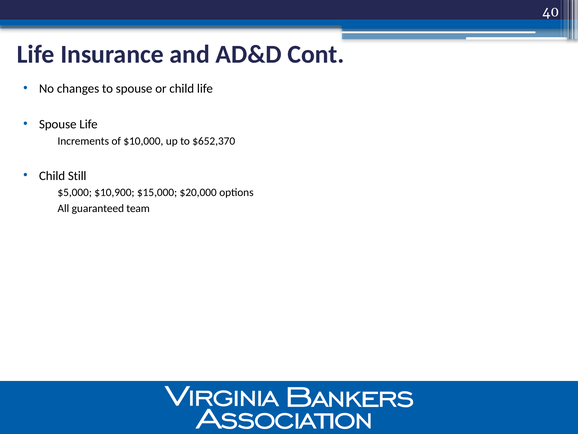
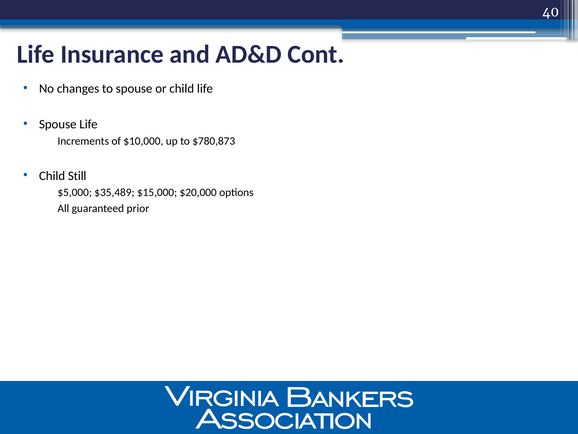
$652,370: $652,370 -> $780,873
$10,900: $10,900 -> $35,489
team: team -> prior
